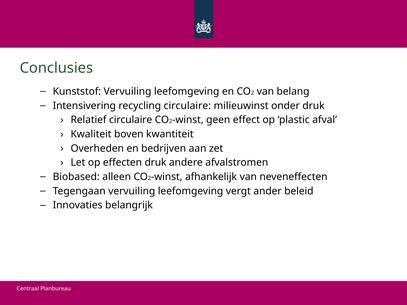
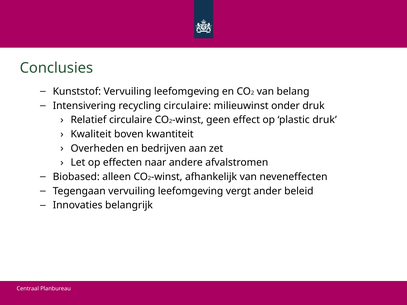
plastic afval: afval -> druk
effecten druk: druk -> naar
